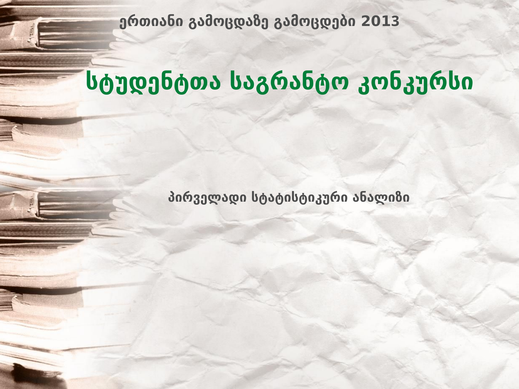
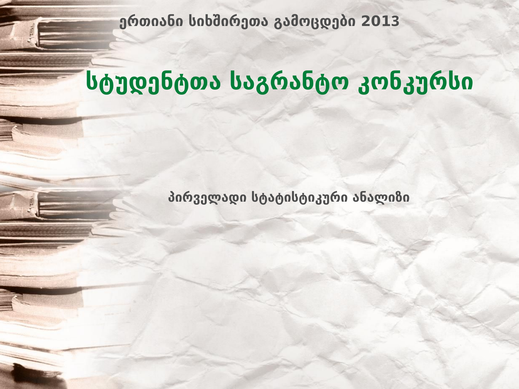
გამოცდაზე: გამოცდაზე -> სიხშირეთა
